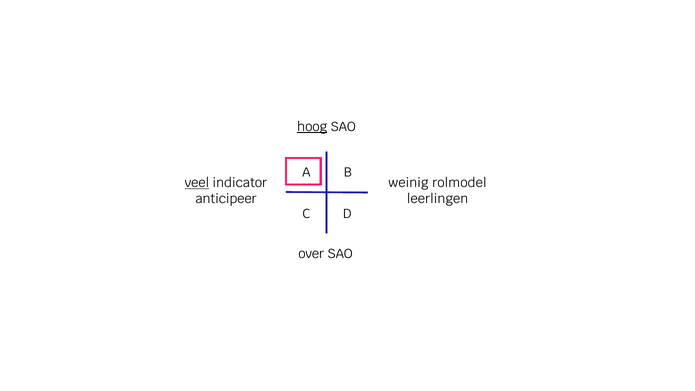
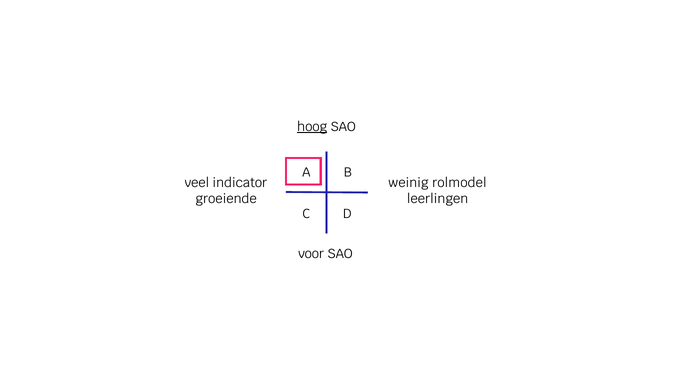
veel underline: present -> none
anticipeer: anticipeer -> groeiende
over: over -> voor
